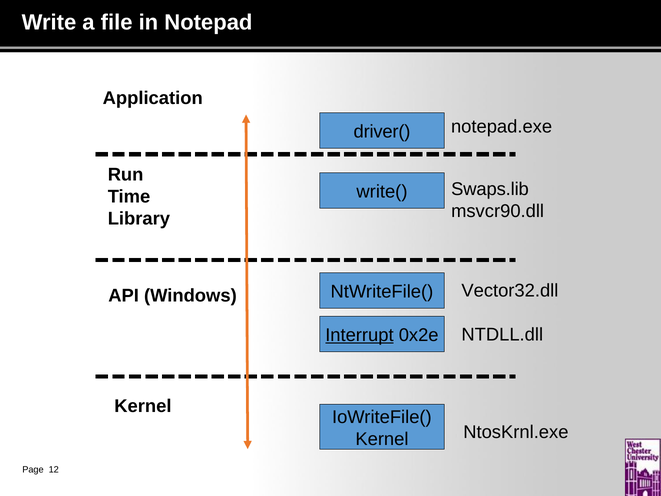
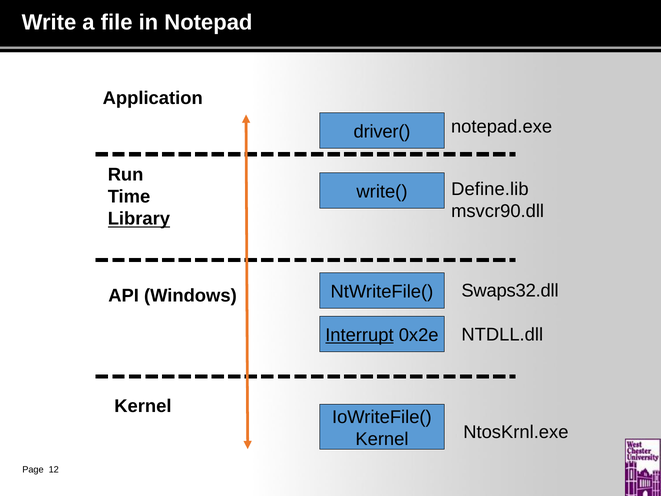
Swaps.lib: Swaps.lib -> Define.lib
Library underline: none -> present
Vector32.dll: Vector32.dll -> Swaps32.dll
